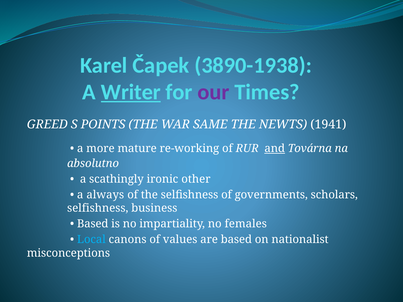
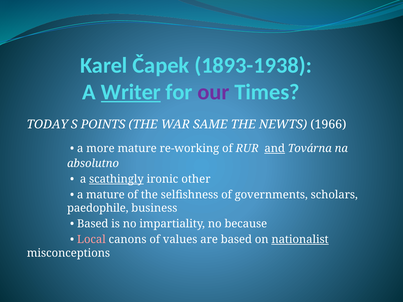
3890-1938: 3890-1938 -> 1893-1938
GREED: GREED -> TODAY
1941: 1941 -> 1966
scathingly underline: none -> present
a always: always -> mature
selfishness at (98, 208): selfishness -> paedophile
females: females -> because
Local colour: light blue -> pink
nationalist underline: none -> present
